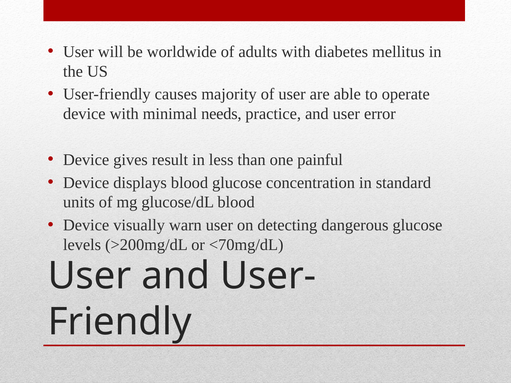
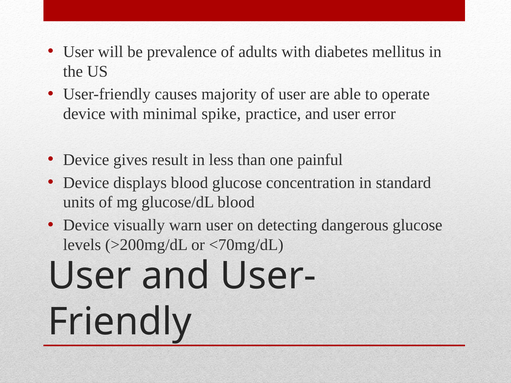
worldwide: worldwide -> prevalence
needs: needs -> spike
